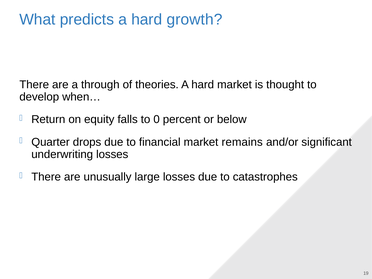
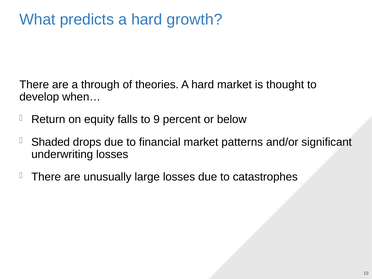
0: 0 -> 9
Quarter: Quarter -> Shaded
remains: remains -> patterns
